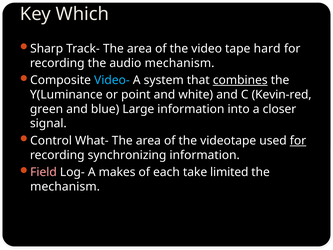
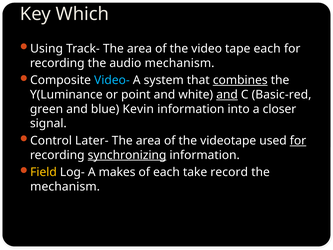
Sharp: Sharp -> Using
tape hard: hard -> each
and at (227, 95) underline: none -> present
Kevin-red: Kevin-red -> Basic-red
Large: Large -> Kevin
What-: What- -> Later-
synchronizing underline: none -> present
Field colour: pink -> yellow
limited: limited -> record
